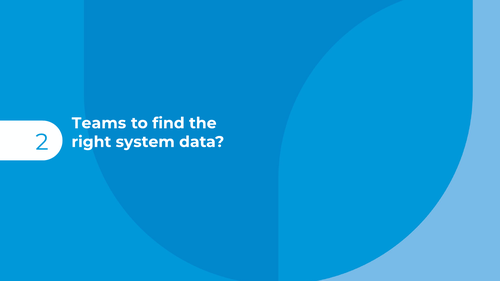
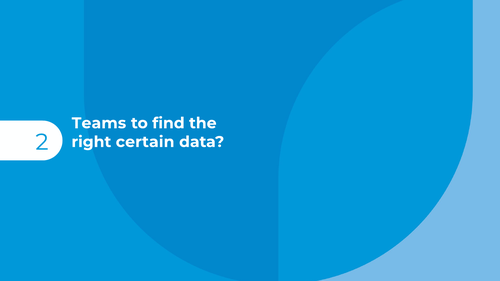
system: system -> certain
